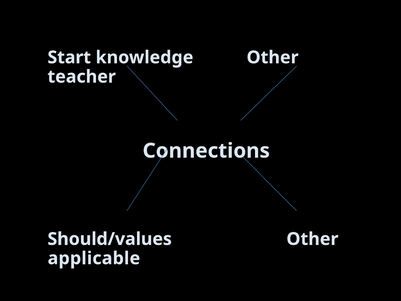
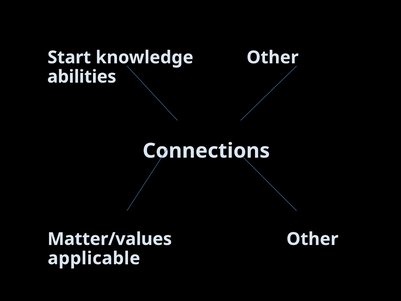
teacher: teacher -> abilities
Should/values: Should/values -> Matter/values
